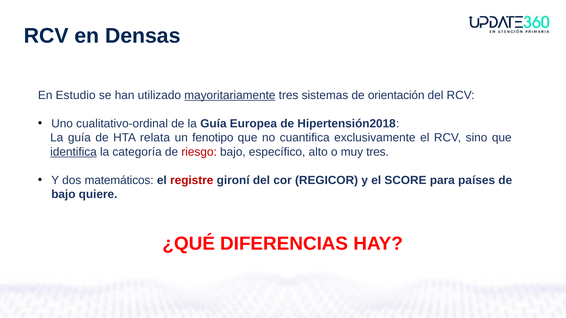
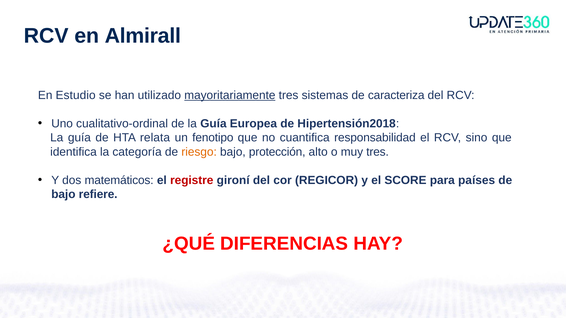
Densas: Densas -> Almirall
orientación: orientación -> caracteriza
exclusivamente: exclusivamente -> responsabilidad
identifica underline: present -> none
riesgo colour: red -> orange
específico: específico -> protección
quiere: quiere -> refiere
